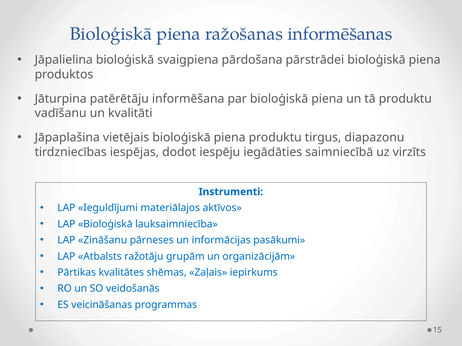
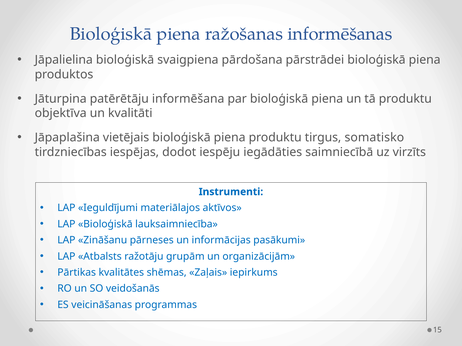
vadīšanu: vadīšanu -> objektīva
diapazonu: diapazonu -> somatisko
